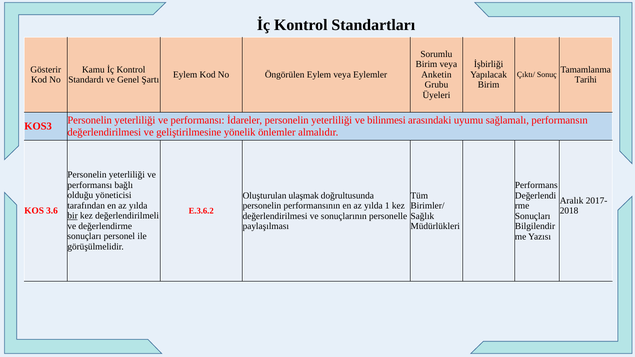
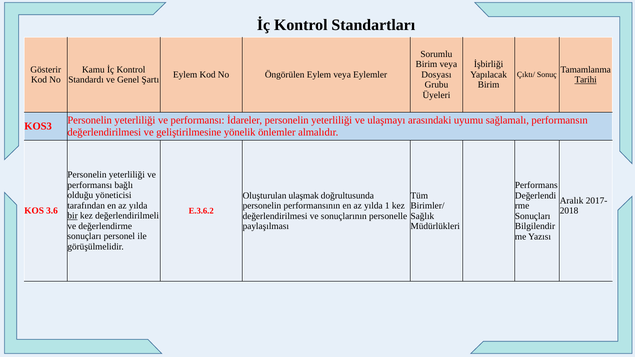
Anketin: Anketin -> Dosyası
Tarihi underline: none -> present
bilinmesi: bilinmesi -> ulaşmayı
